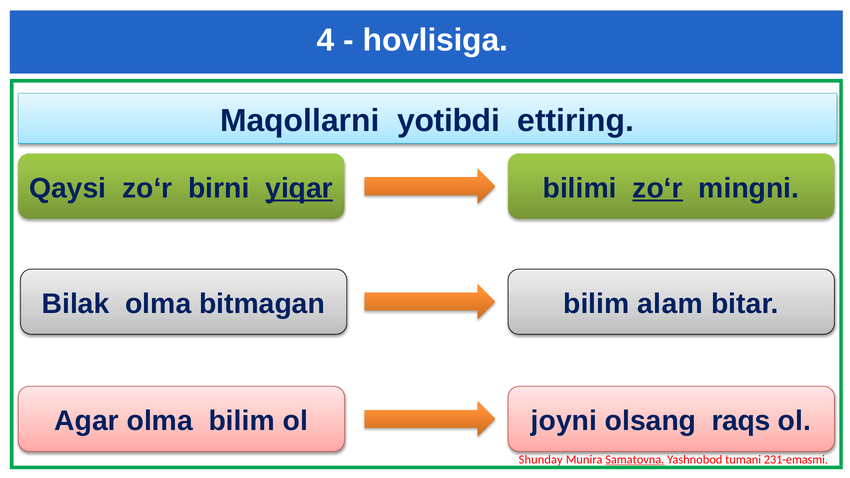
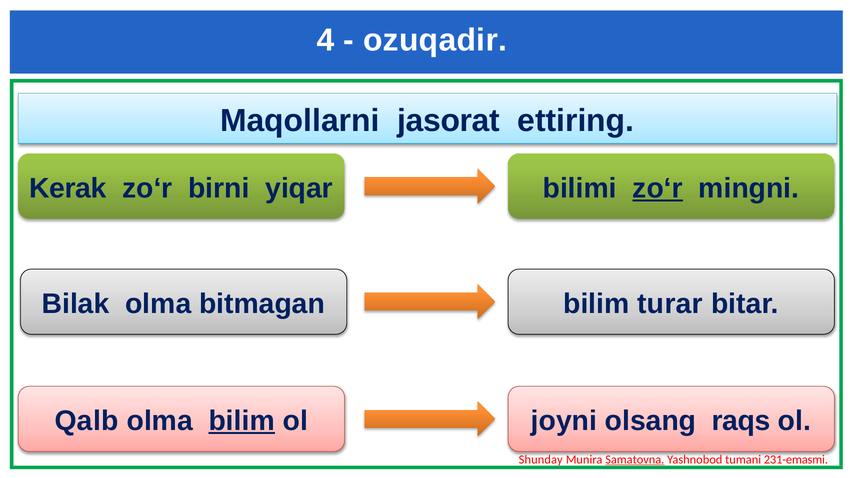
hovlisiga: hovlisiga -> ozuqadir
yotibdi: yotibdi -> jasorat
Qaysi: Qaysi -> Kerak
yiqar underline: present -> none
alam: alam -> turar
Agar: Agar -> Qalb
bilim at (242, 421) underline: none -> present
